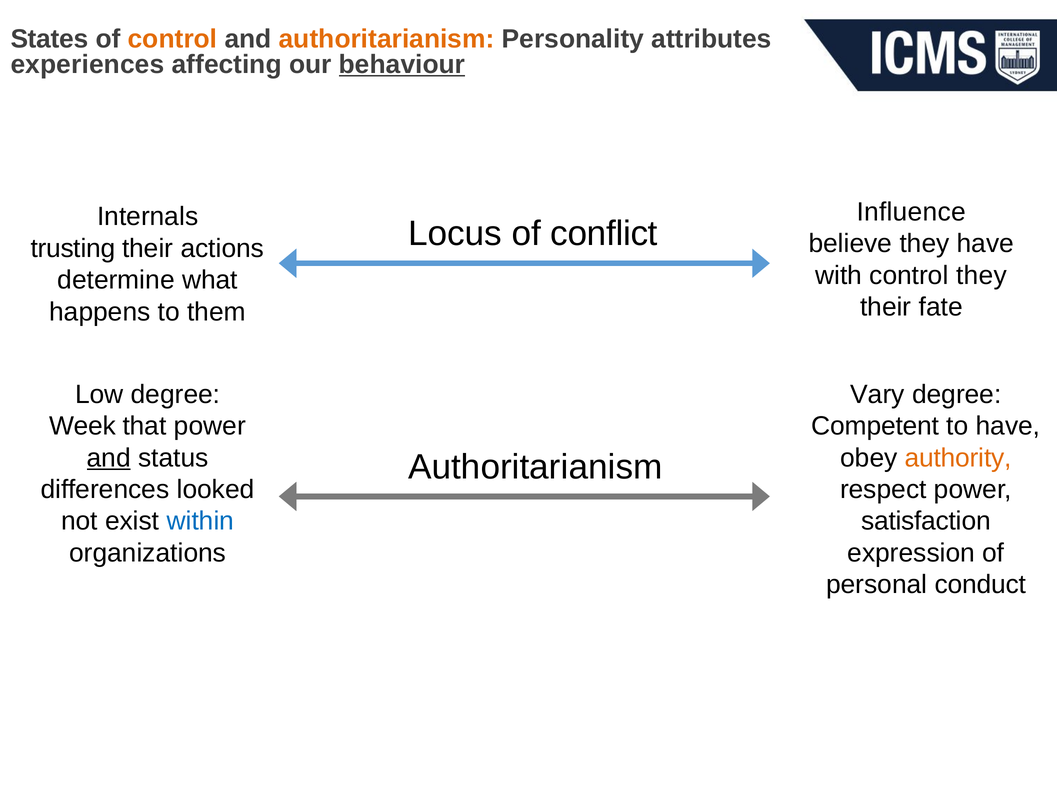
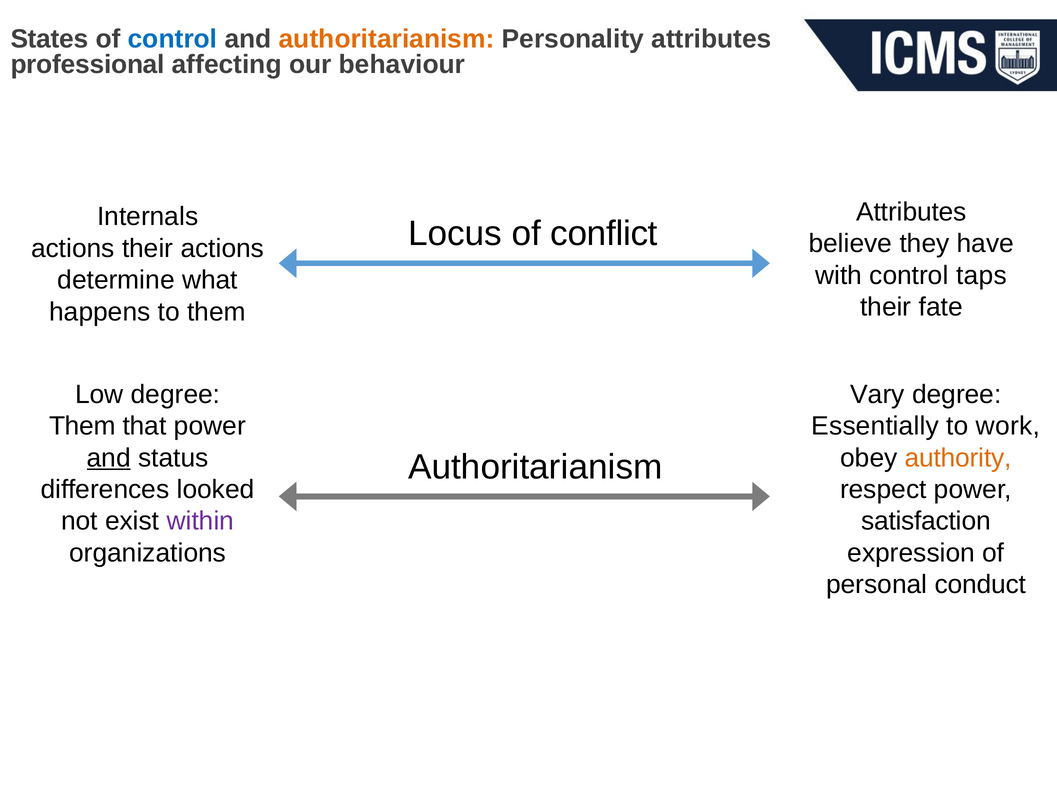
control at (173, 39) colour: orange -> blue
experiences: experiences -> professional
behaviour underline: present -> none
Influence at (911, 212): Influence -> Attributes
trusting at (73, 248): trusting -> actions
control they: they -> taps
Week at (82, 426): Week -> Them
Competent: Competent -> Essentially
to have: have -> work
within colour: blue -> purple
